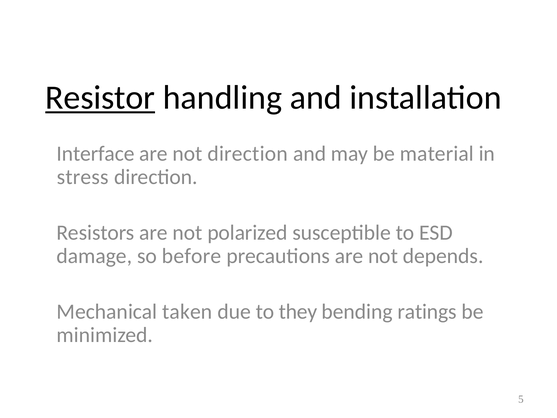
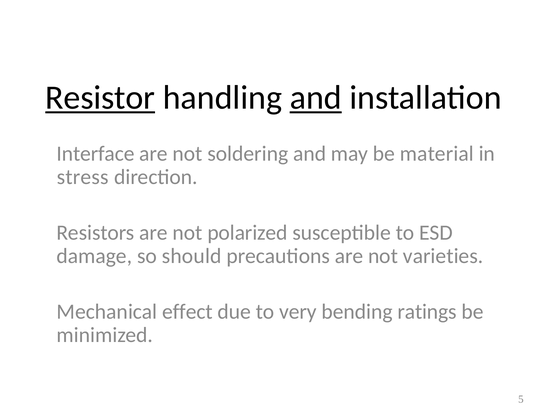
and at (316, 98) underline: none -> present
not direction: direction -> soldering
before: before -> should
depends: depends -> varieties
taken: taken -> effect
they: they -> very
